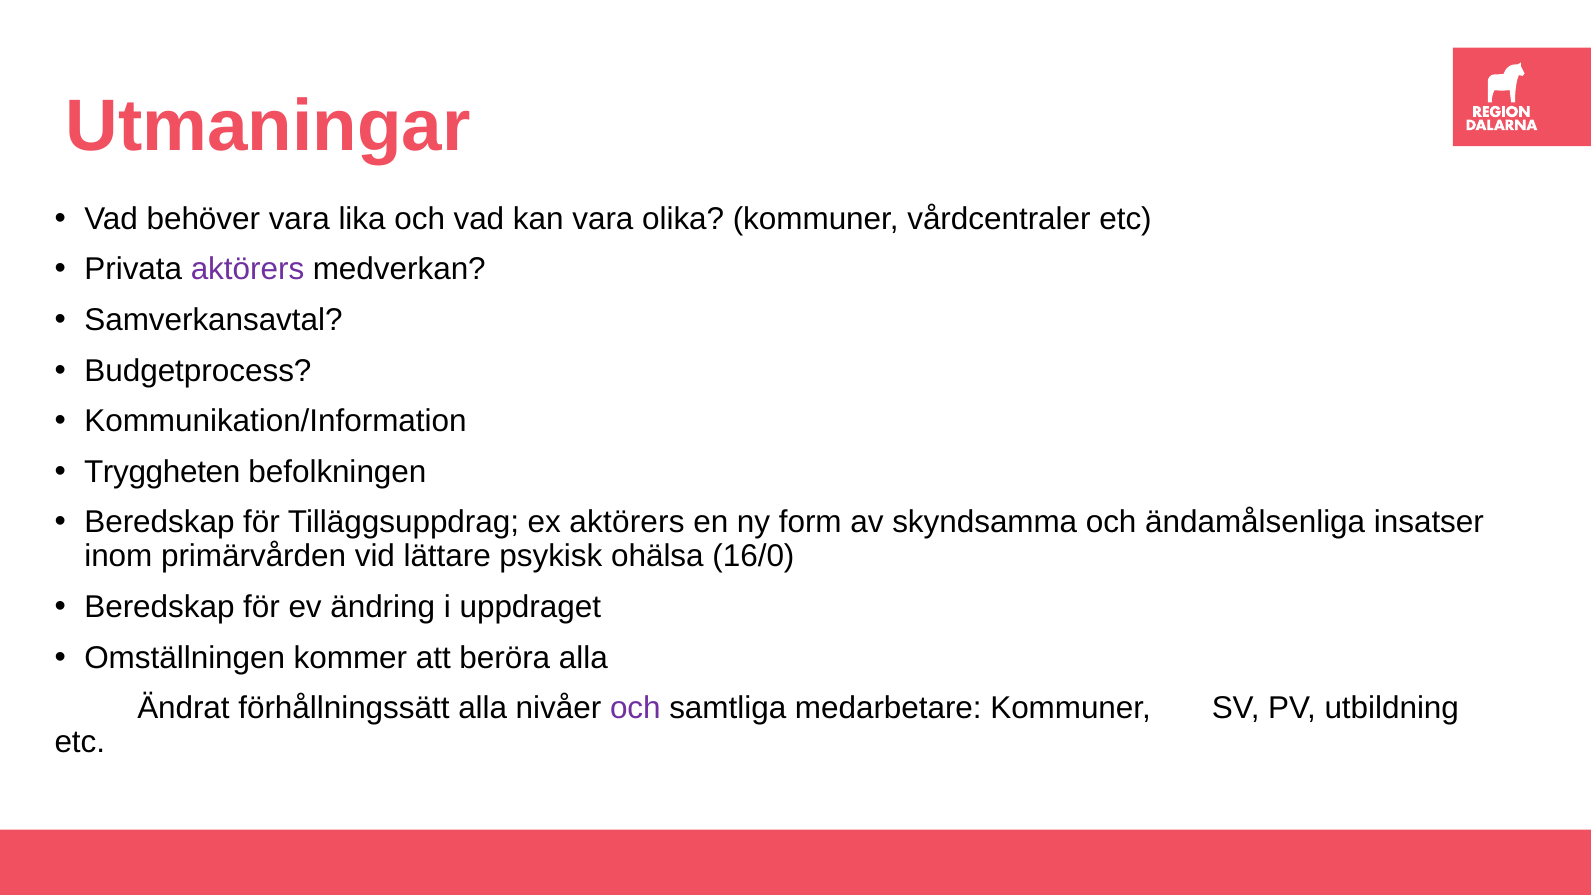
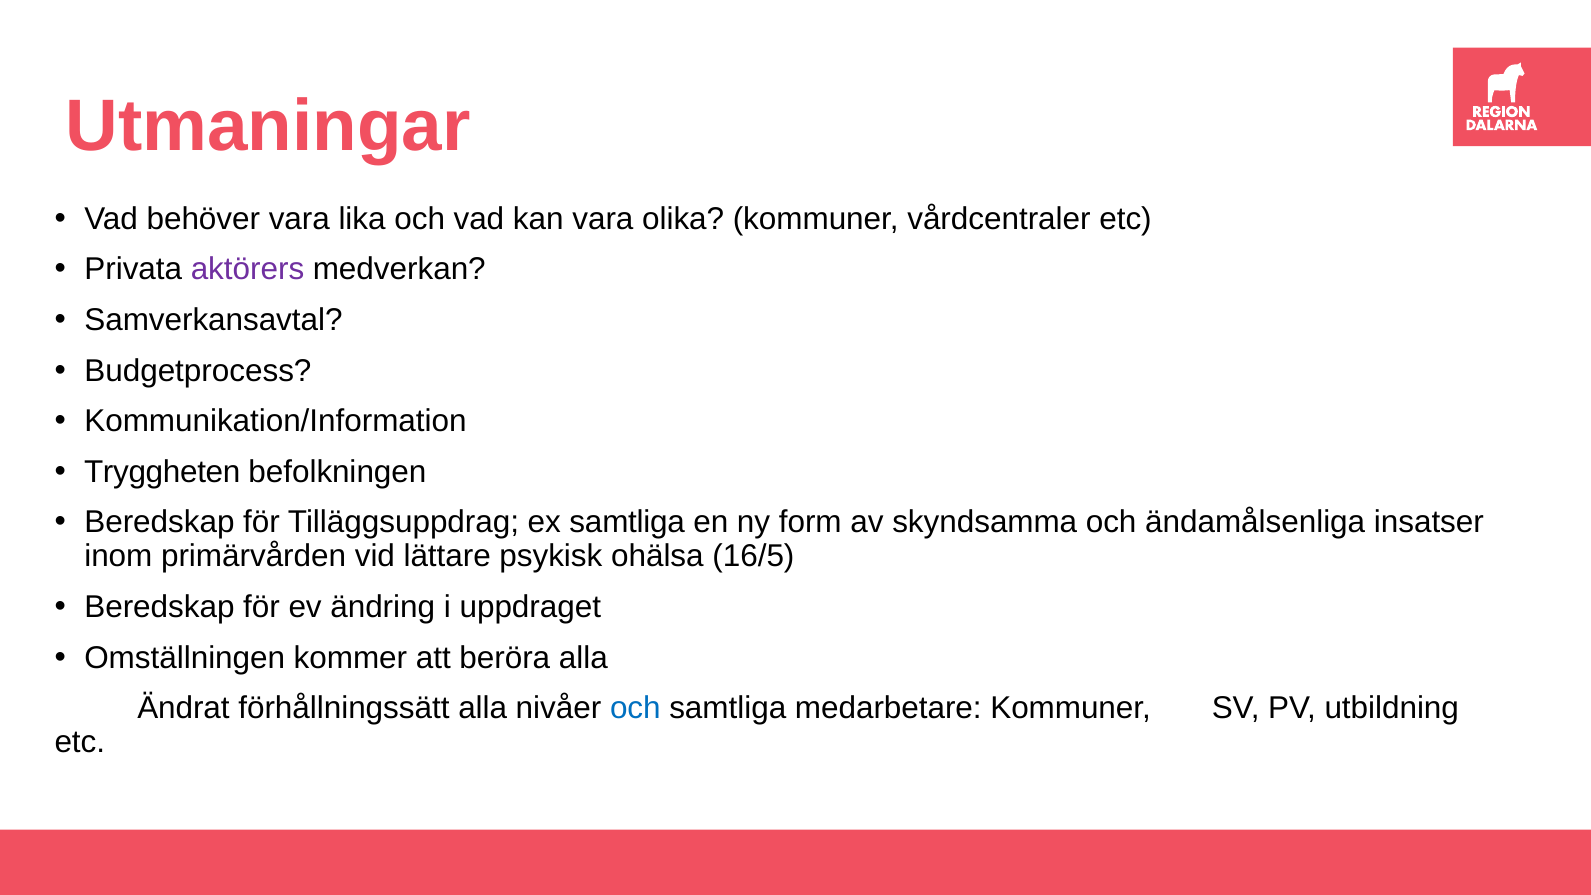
ex aktörers: aktörers -> samtliga
16/0: 16/0 -> 16/5
och at (635, 708) colour: purple -> blue
